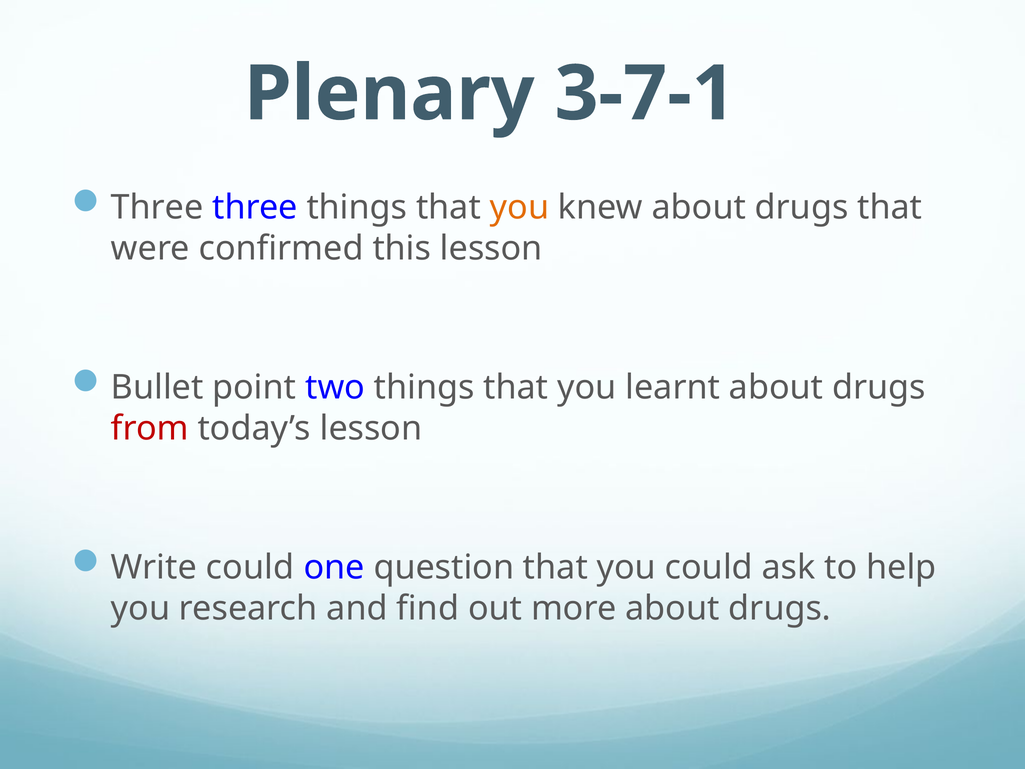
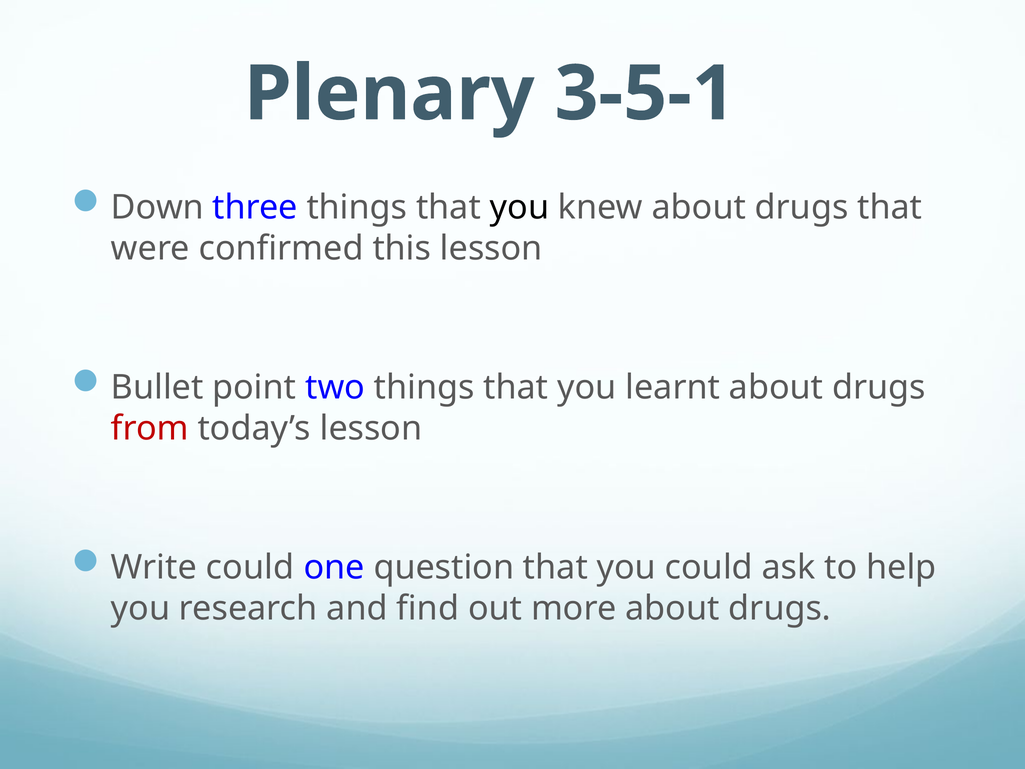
3-7-1: 3-7-1 -> 3-5-1
Three at (157, 207): Three -> Down
you at (520, 207) colour: orange -> black
